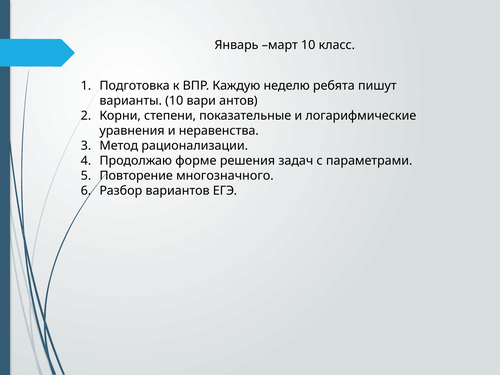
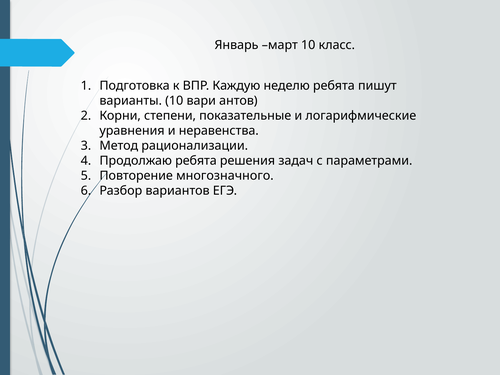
Продолжаю форме: форме -> ребята
